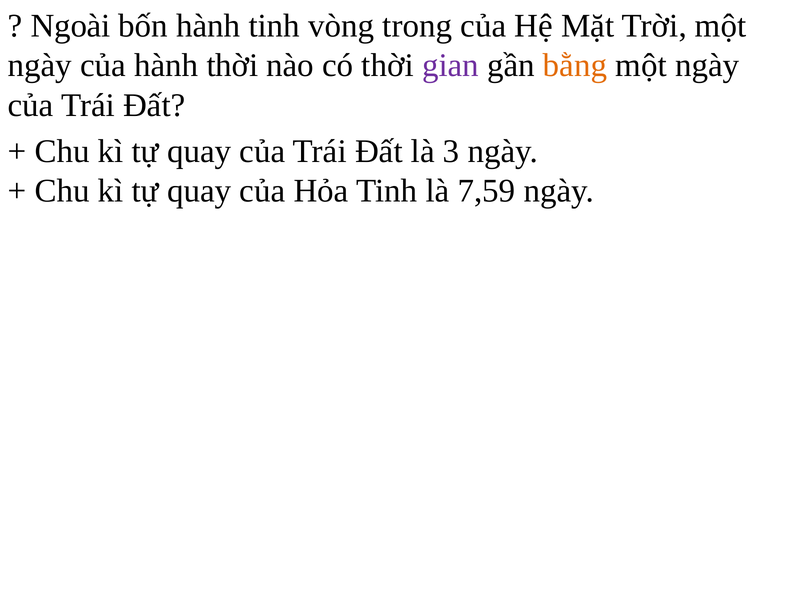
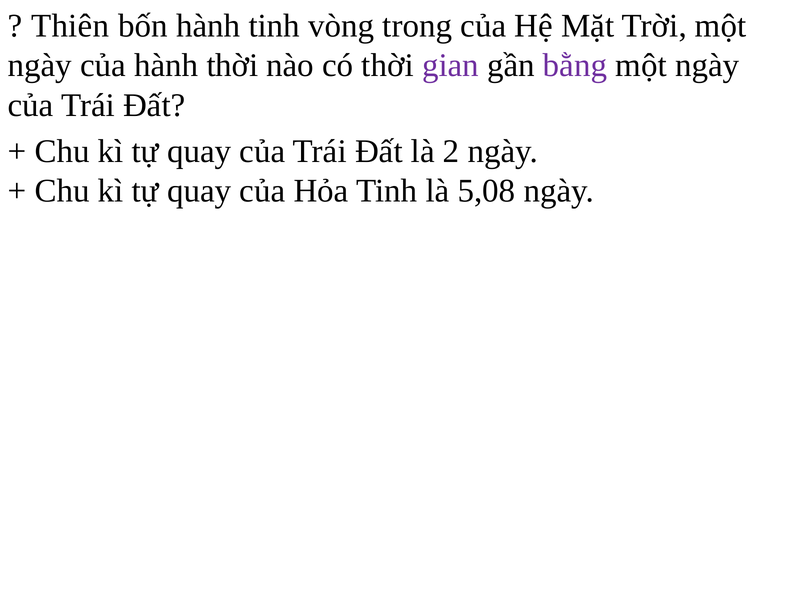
Ngoài: Ngoài -> Thiên
bằng colour: orange -> purple
3: 3 -> 2
7,59: 7,59 -> 5,08
